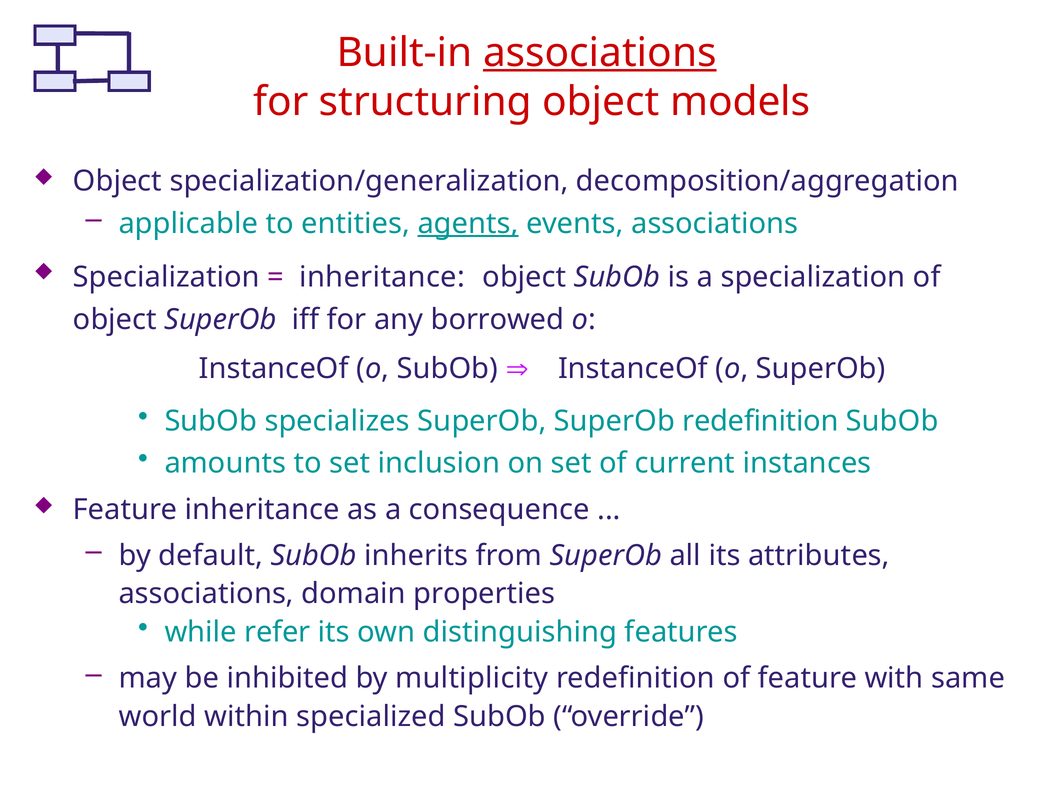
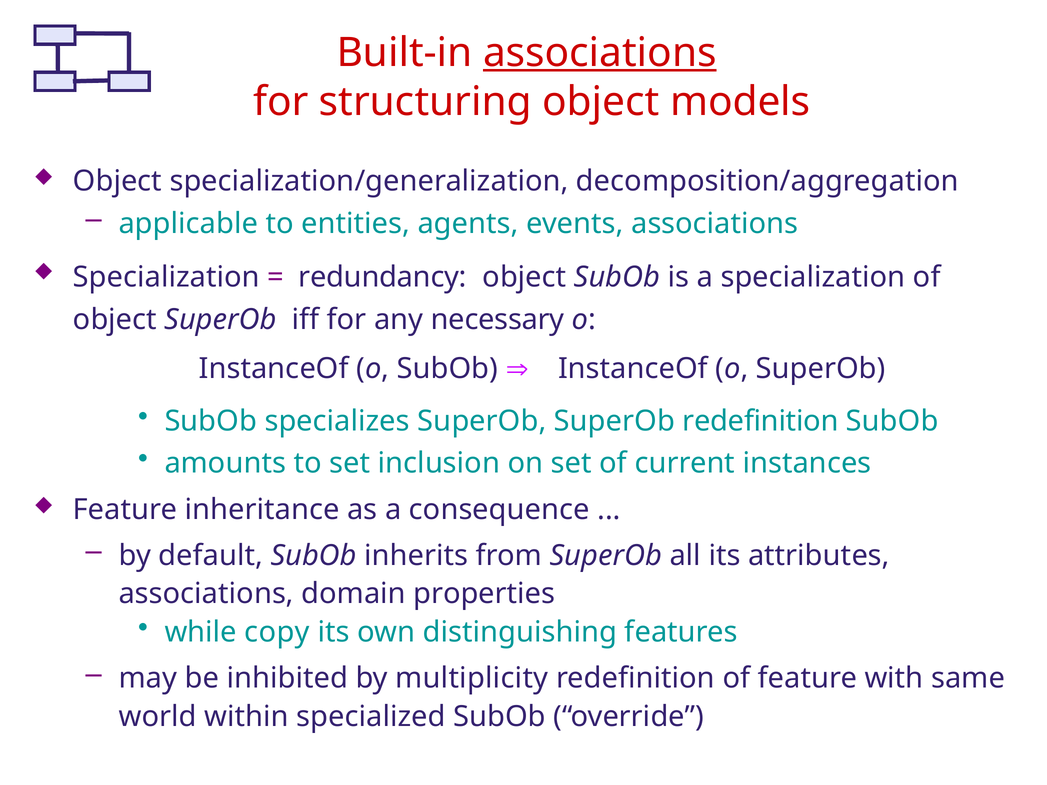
agents underline: present -> none
inheritance at (382, 277): inheritance -> redundancy
borrowed: borrowed -> necessary
refer: refer -> copy
